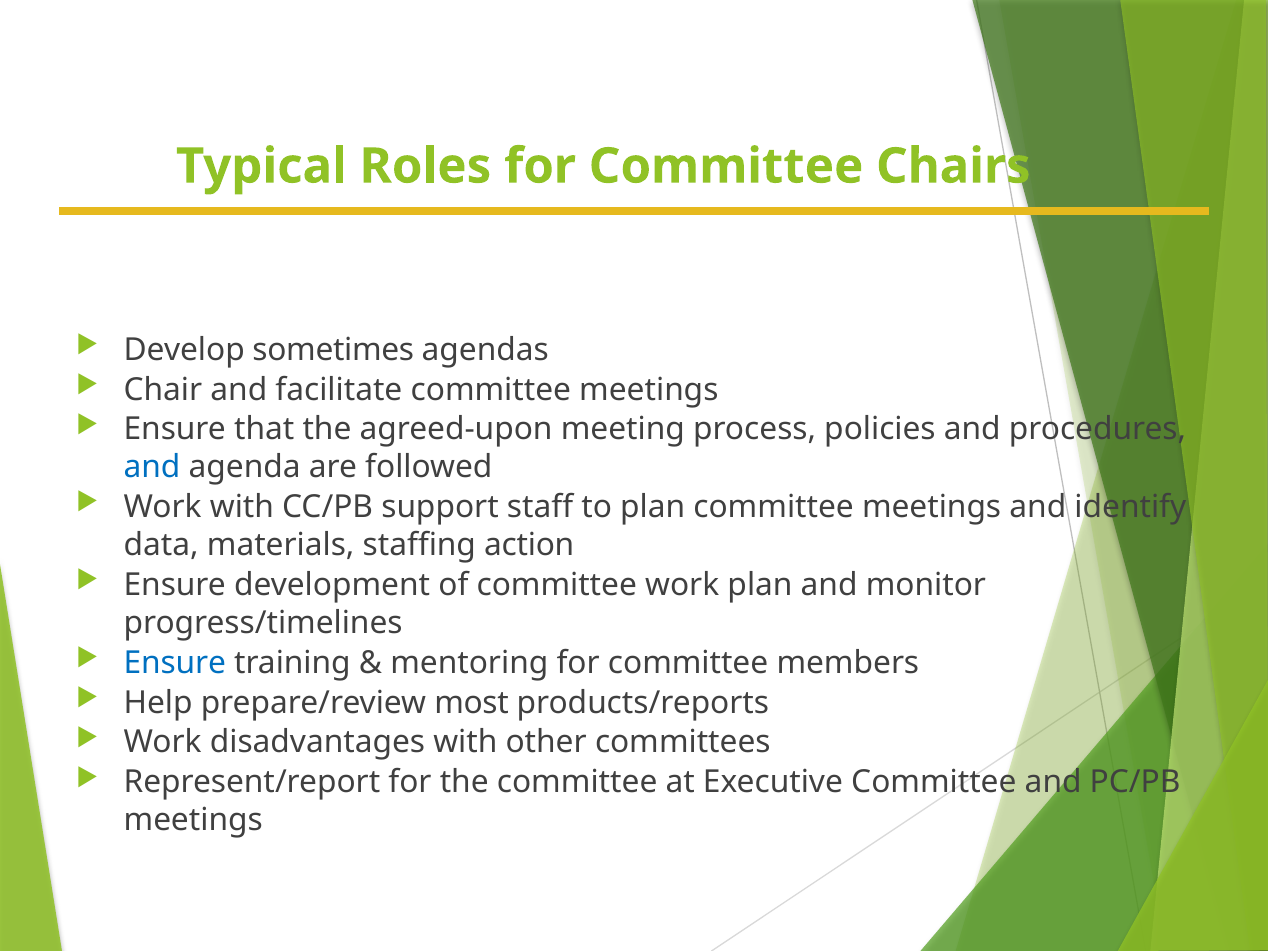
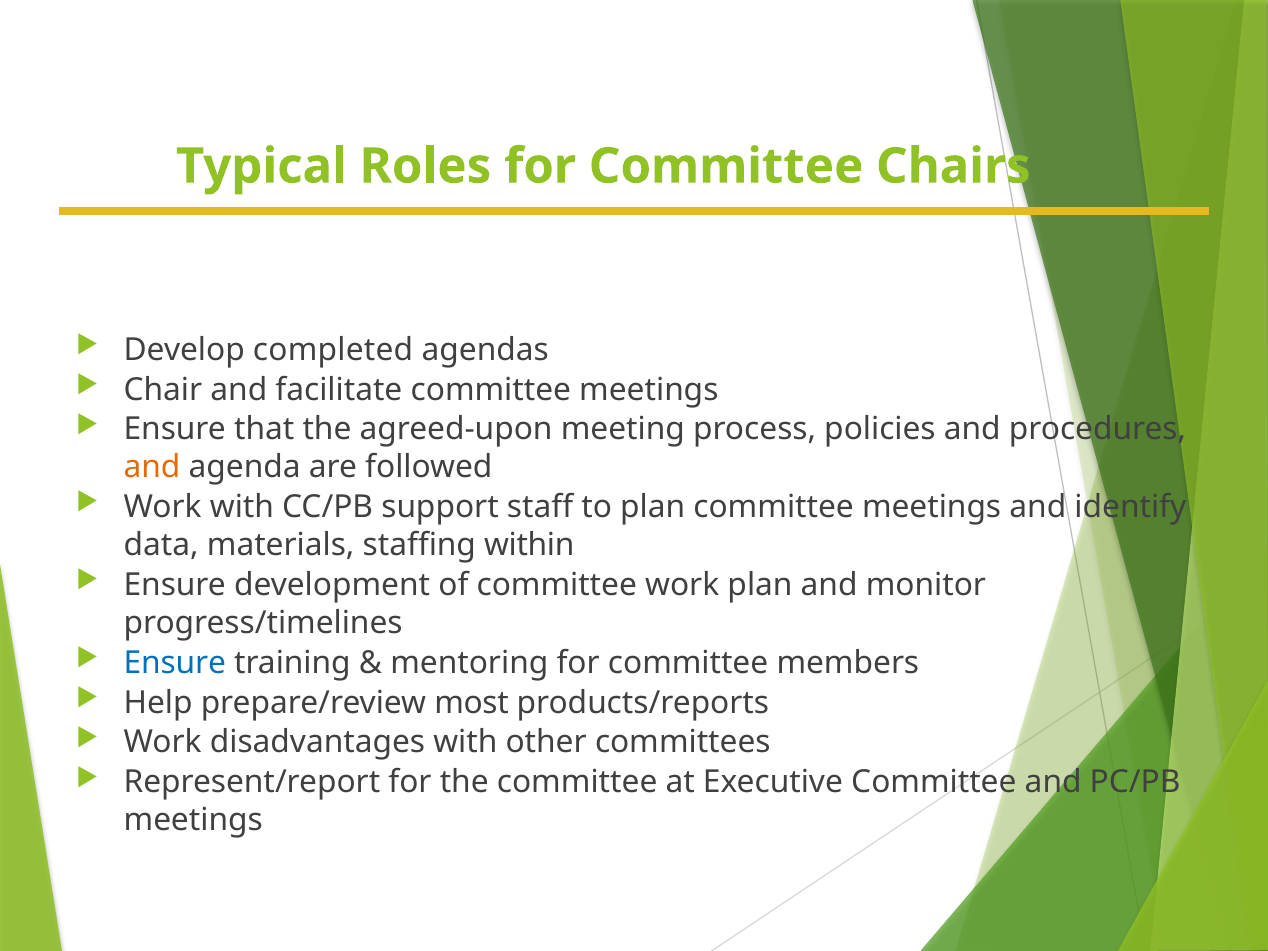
sometimes: sometimes -> completed
and at (152, 467) colour: blue -> orange
action: action -> within
